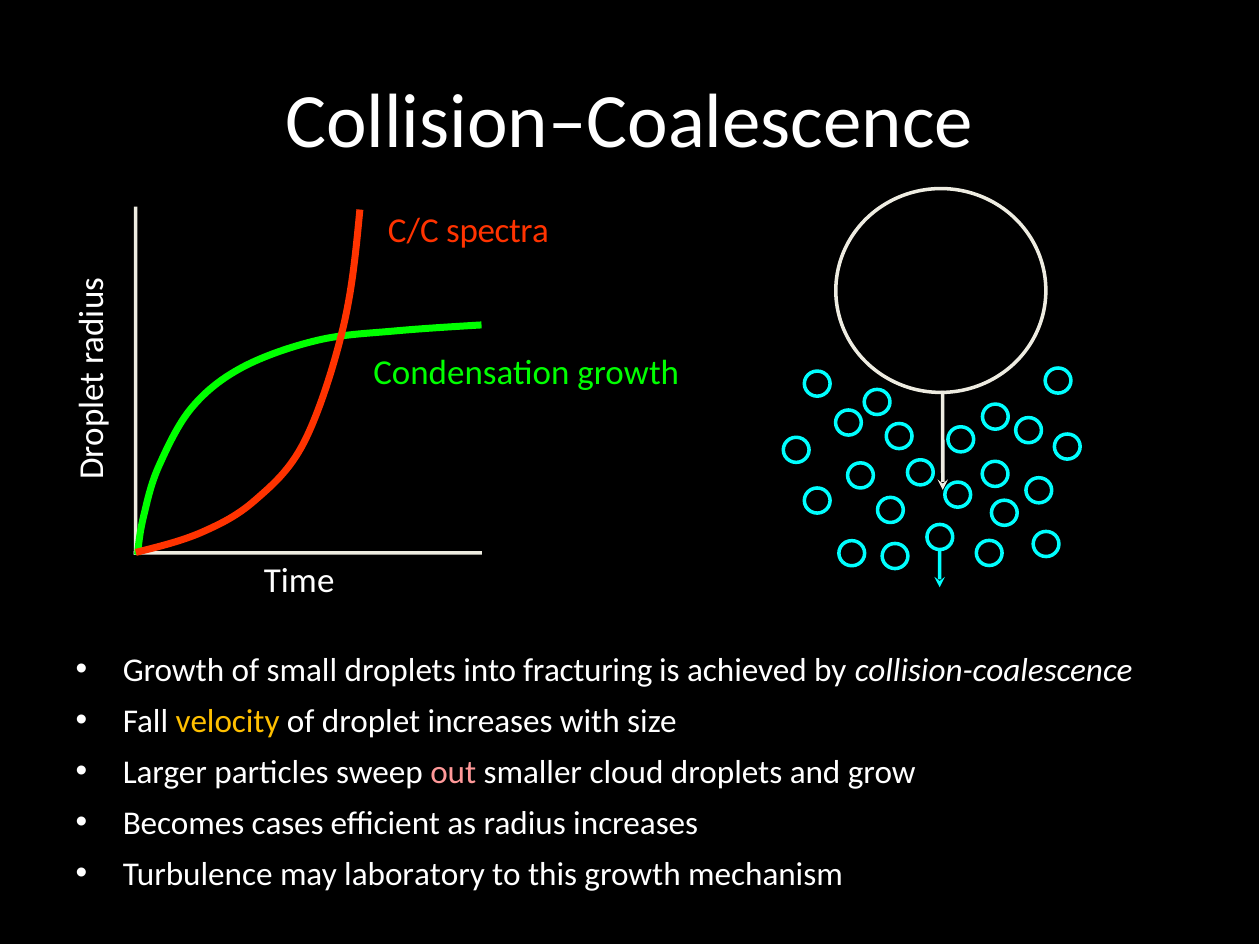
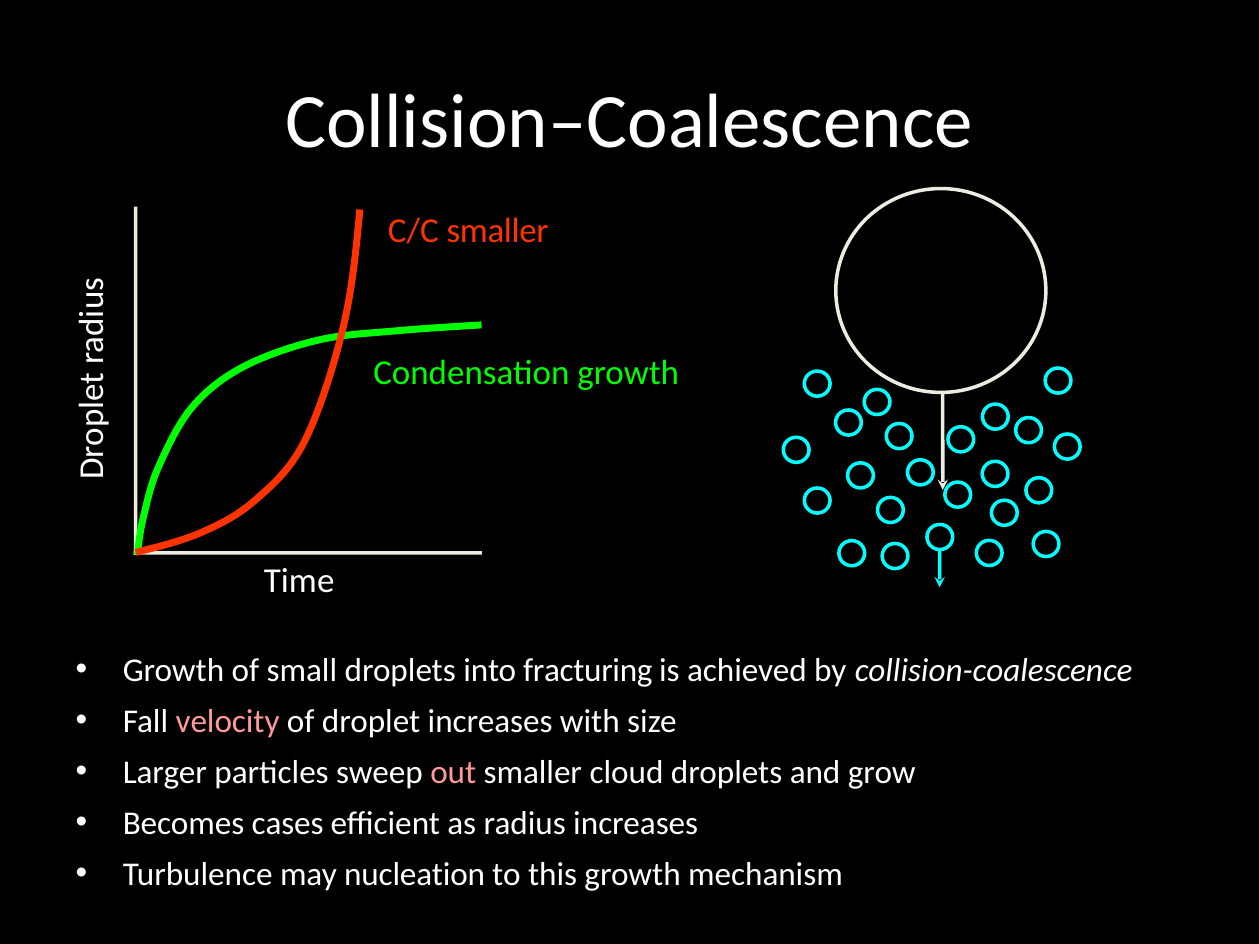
C/C spectra: spectra -> smaller
velocity colour: yellow -> pink
laboratory: laboratory -> nucleation
